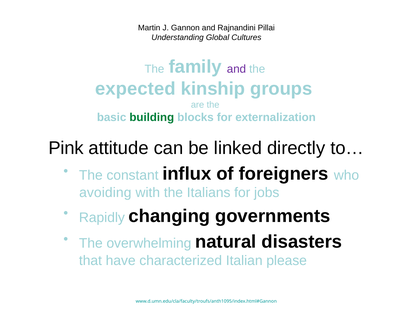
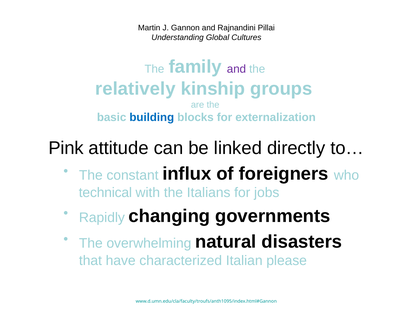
expected: expected -> relatively
building colour: green -> blue
avoiding: avoiding -> technical
